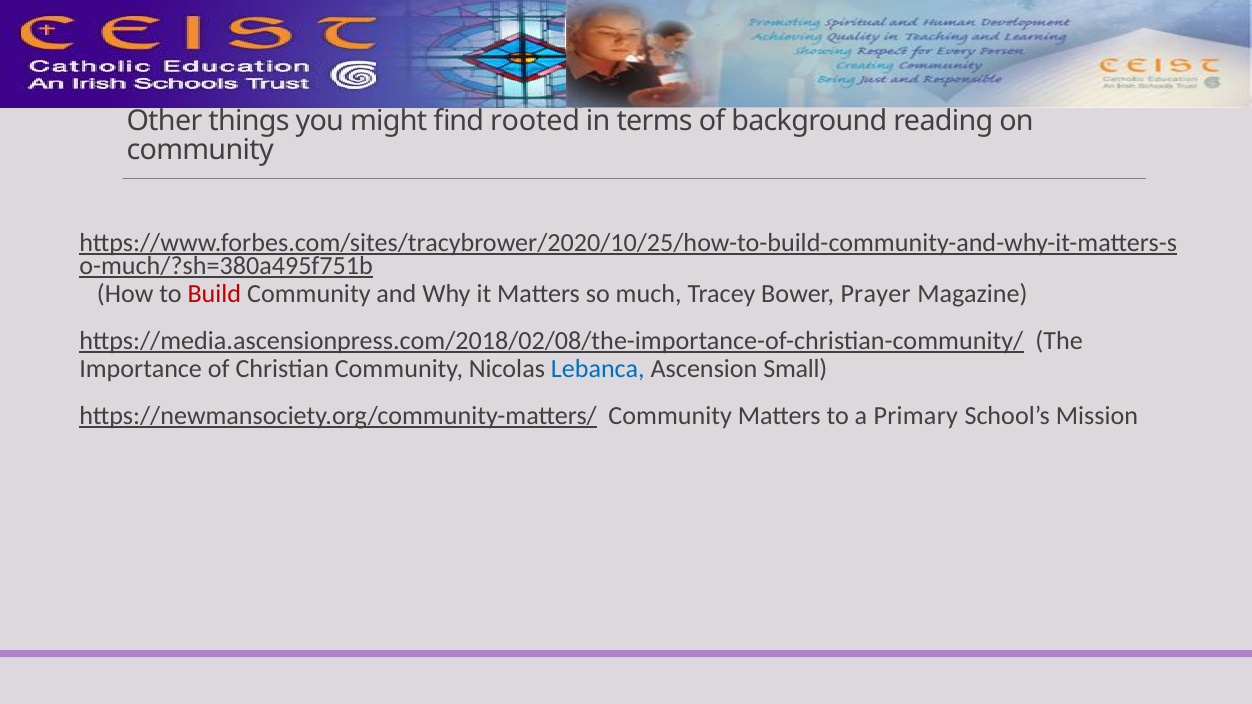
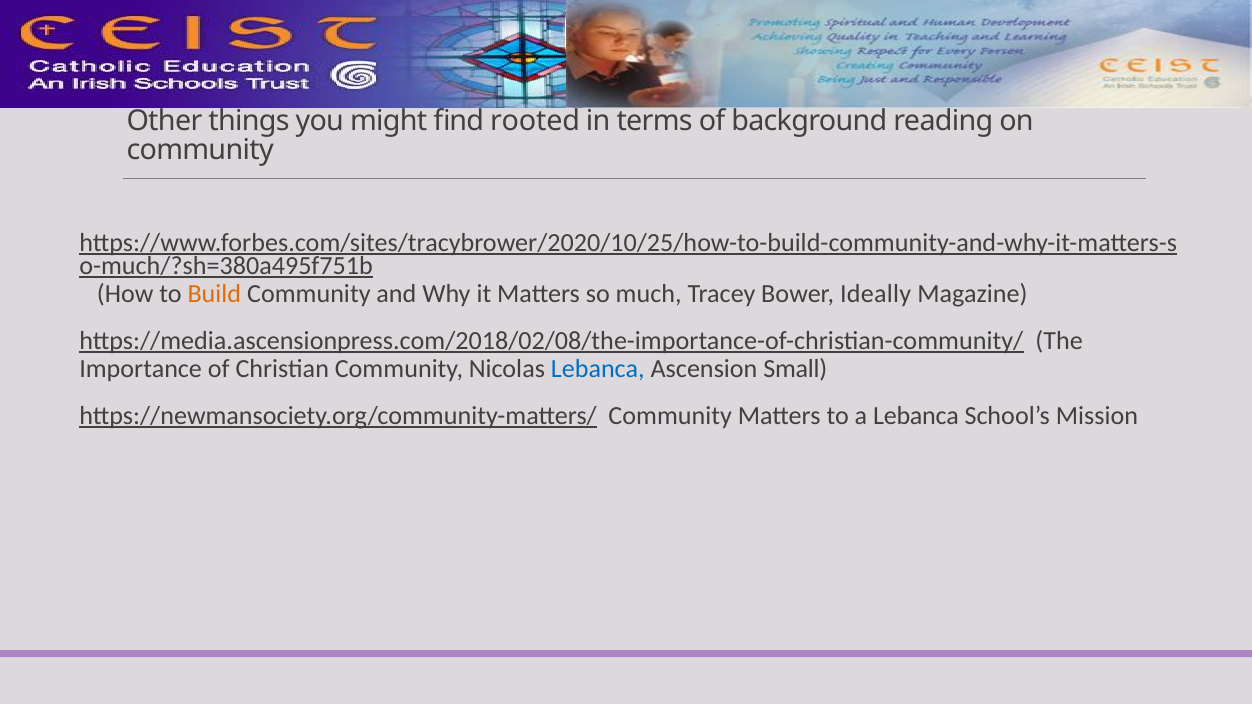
Build colour: red -> orange
Prayer: Prayer -> Ideally
a Primary: Primary -> Lebanca
